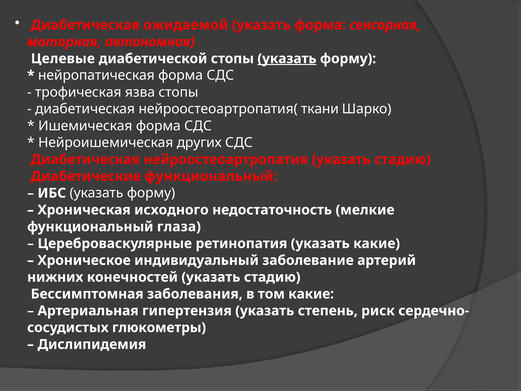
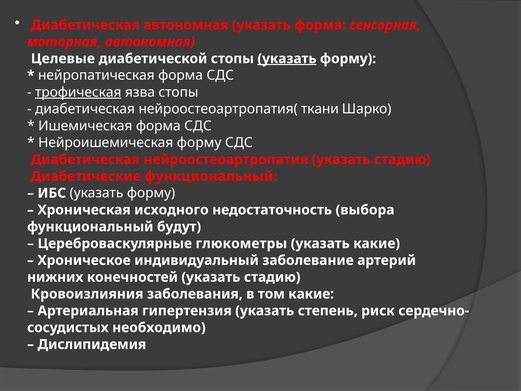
Диабетическая ожидаемой: ожидаемой -> автономная
трофическая underline: none -> present
Нейроишемическая других: других -> форму
мелкие: мелкие -> выбора
глаза: глаза -> будут
ретинопатия: ретинопатия -> глюкометры
Бессимптомная: Бессимптомная -> Кровоизлияния
глюкометры: глюкометры -> необходимо
